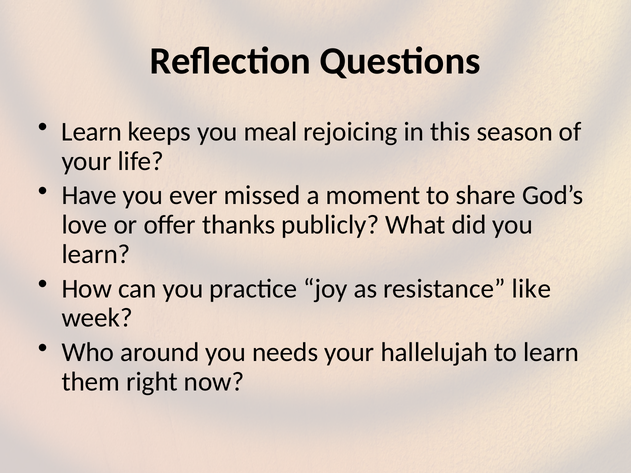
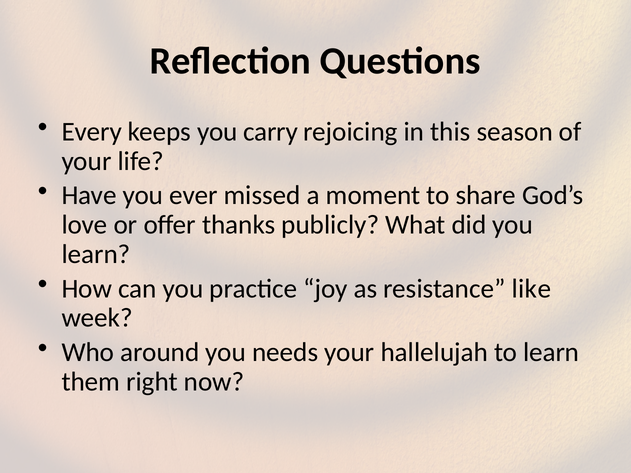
Learn at (92, 132): Learn -> Every
meal: meal -> carry
